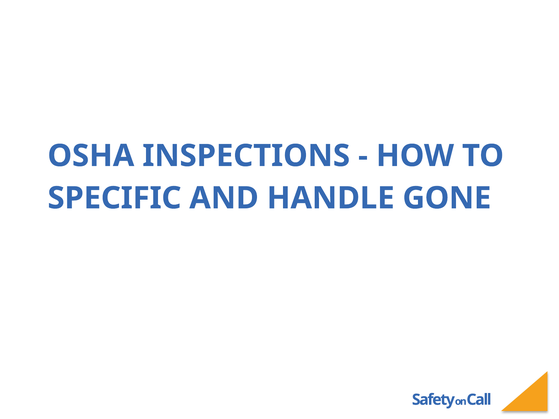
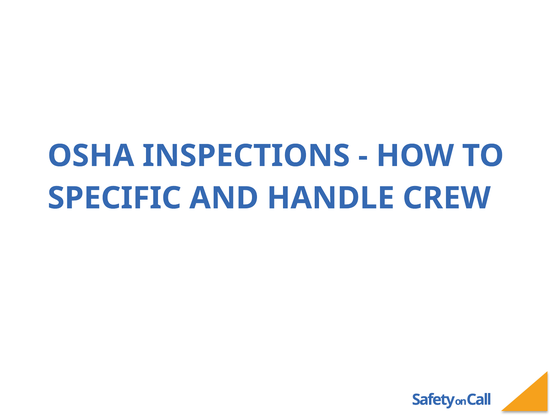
GONE: GONE -> CREW
